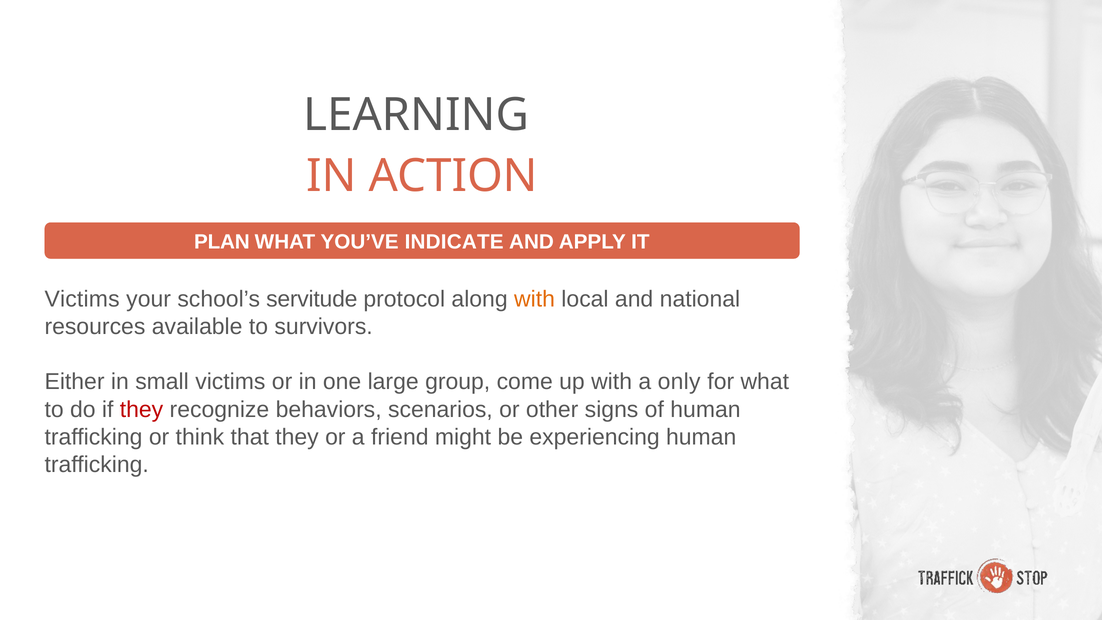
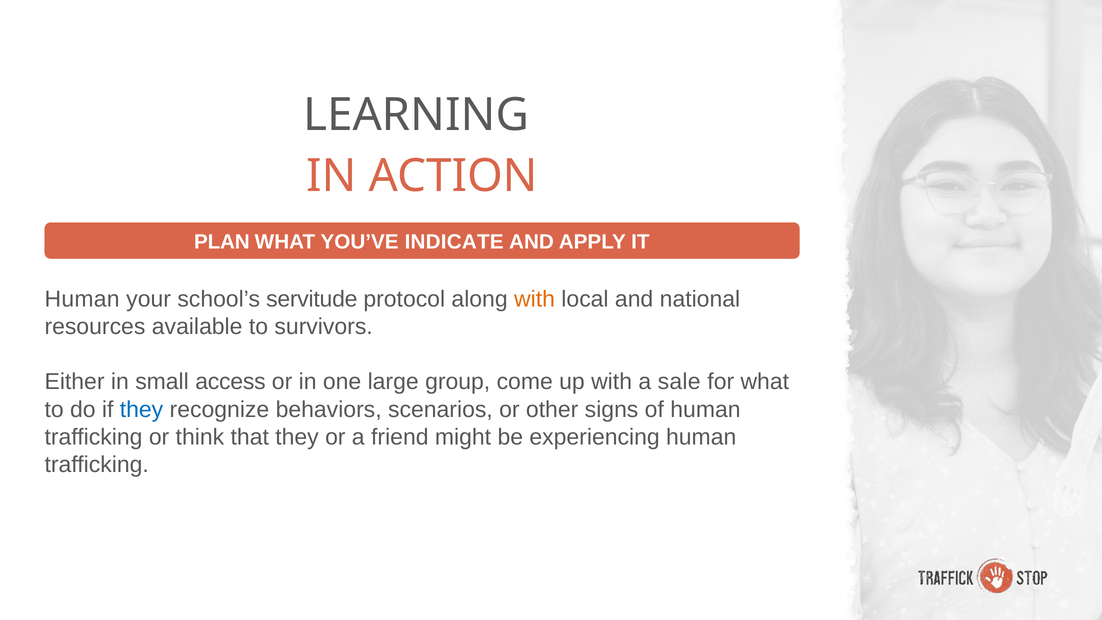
Victims at (82, 299): Victims -> Human
small victims: victims -> access
only: only -> sale
they at (142, 409) colour: red -> blue
